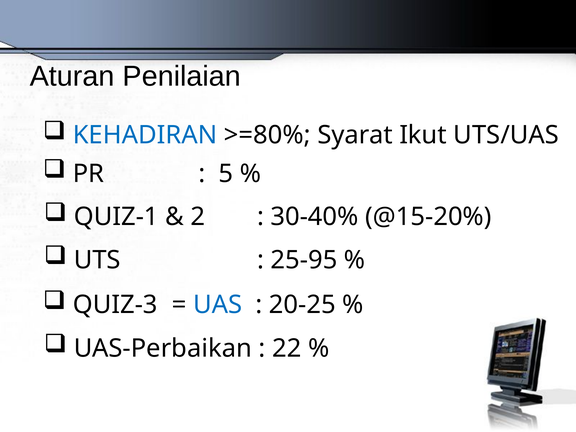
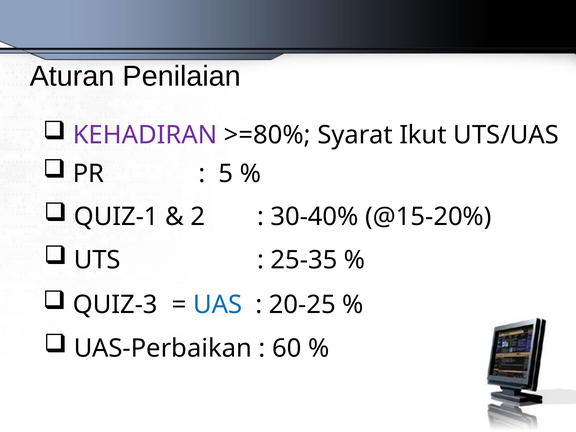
KEHADIRAN colour: blue -> purple
25-95: 25-95 -> 25-35
22: 22 -> 60
